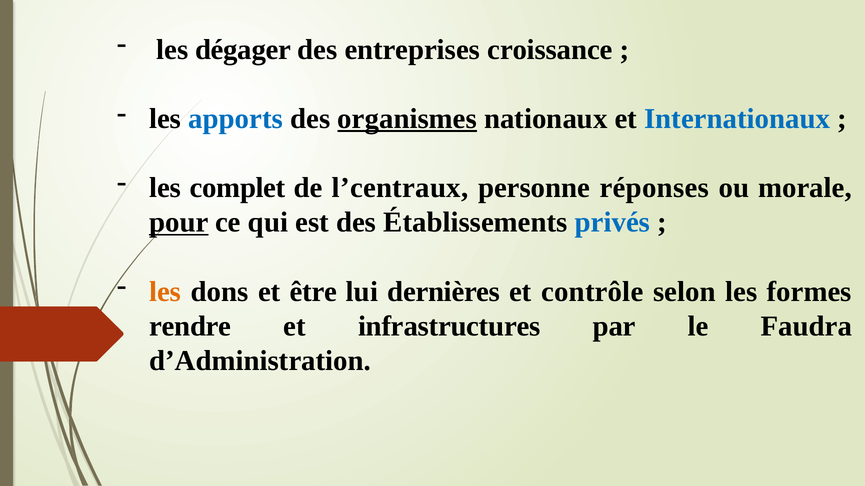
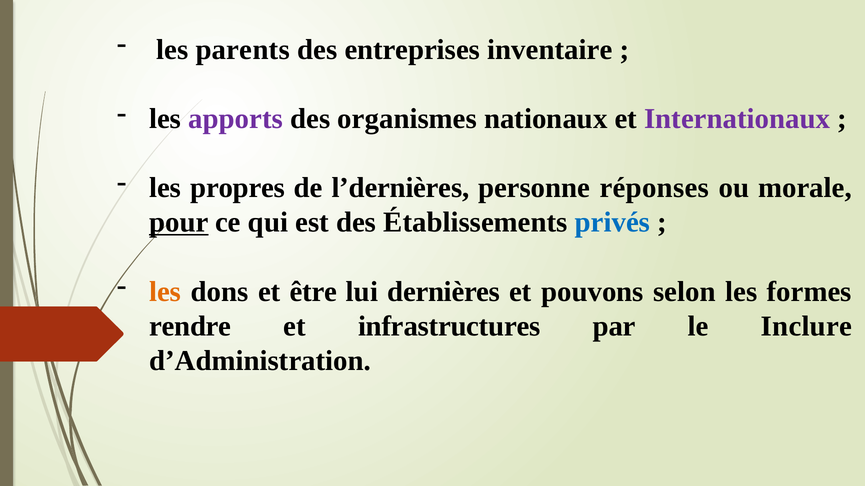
dégager: dégager -> parents
croissance: croissance -> inventaire
apports colour: blue -> purple
organismes underline: present -> none
Internationaux colour: blue -> purple
complet: complet -> propres
l’centraux: l’centraux -> l’dernières
contrôle: contrôle -> pouvons
Faudra: Faudra -> Inclure
